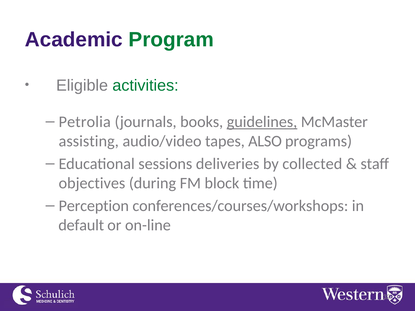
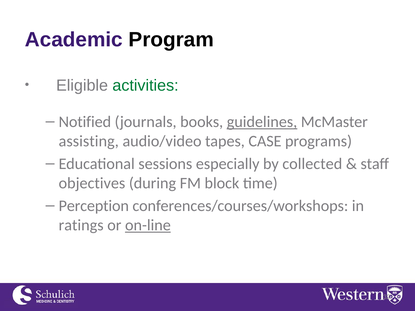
Program colour: green -> black
Petrolia: Petrolia -> Notified
ALSO: ALSO -> CASE
deliveries: deliveries -> especially
default: default -> ratings
on-line underline: none -> present
